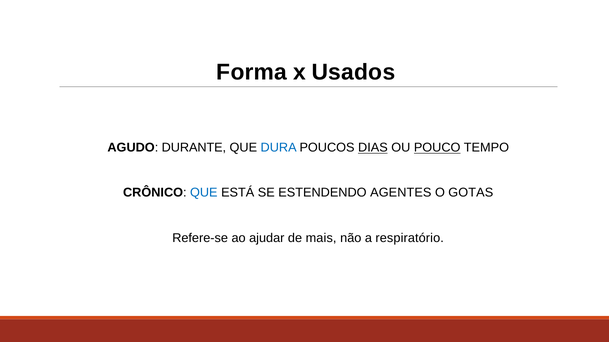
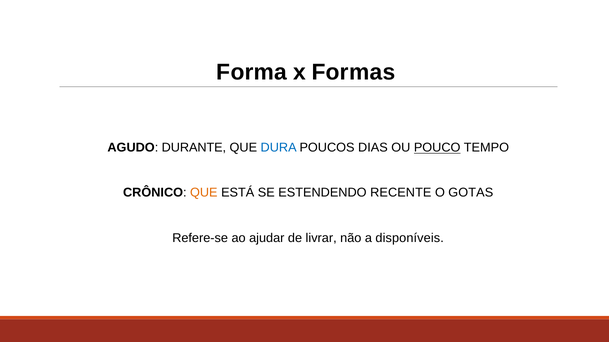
Usados: Usados -> Formas
DIAS underline: present -> none
QUE at (204, 193) colour: blue -> orange
AGENTES: AGENTES -> RECENTE
mais: mais -> livrar
respiratório: respiratório -> disponíveis
